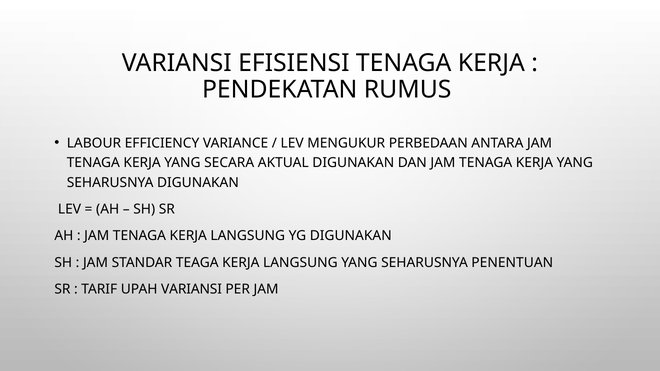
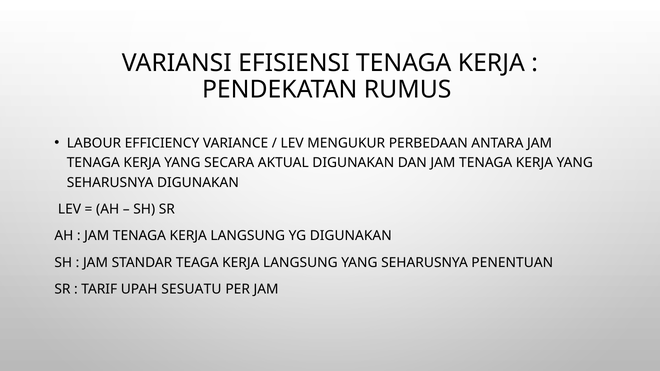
UPAH VARIANSI: VARIANSI -> SESUATU
